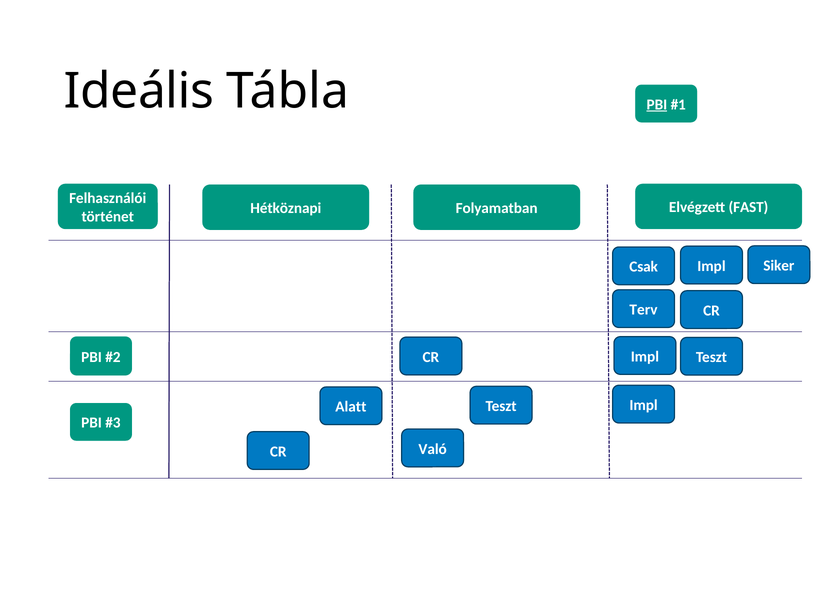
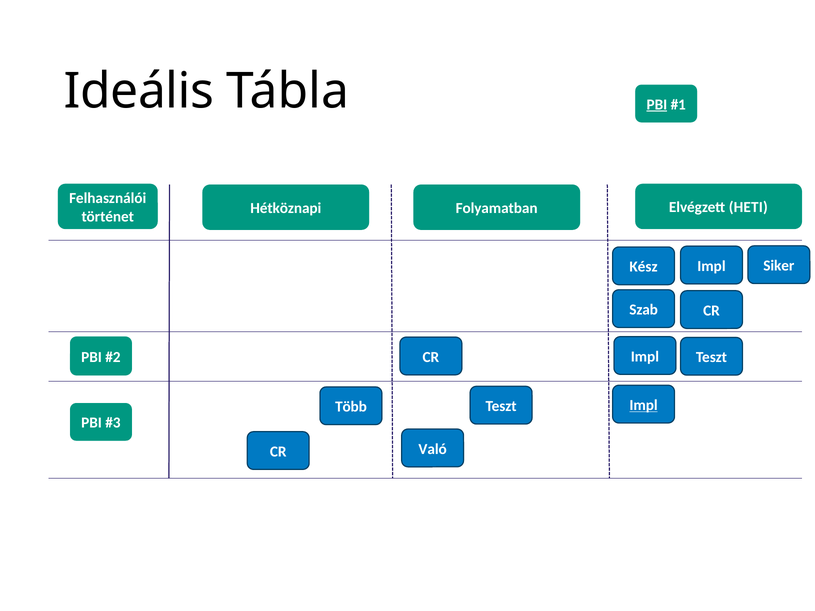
FAST: FAST -> HETI
Csak: Csak -> Kész
Terv: Terv -> Szab
Impl at (644, 405) underline: none -> present
Alatt: Alatt -> Több
